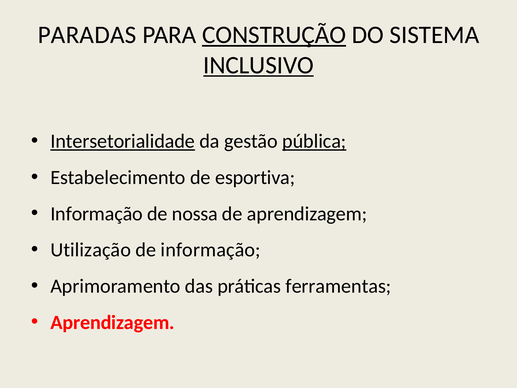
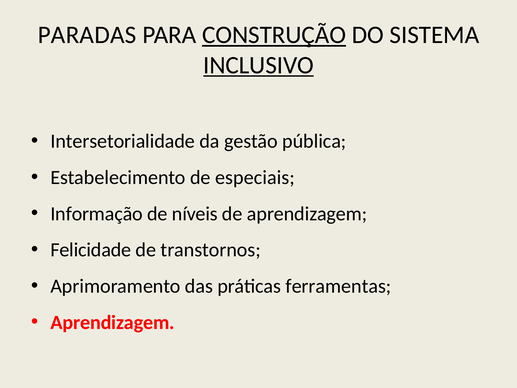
Intersetorialidade underline: present -> none
pública underline: present -> none
esportiva: esportiva -> especiais
nossa: nossa -> níveis
Utilização: Utilização -> Felicidade
de informação: informação -> transtornos
